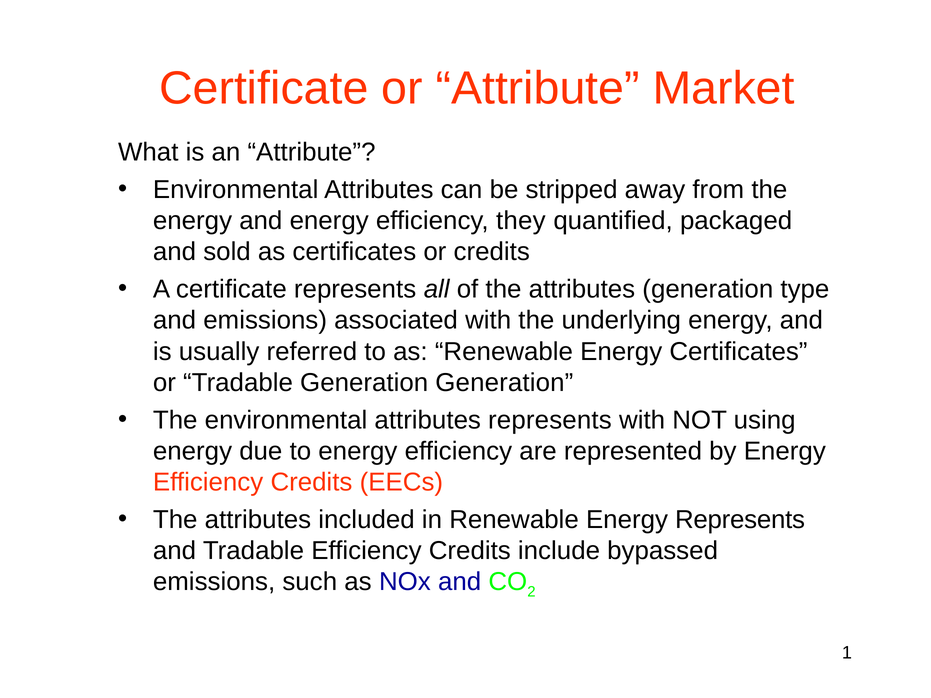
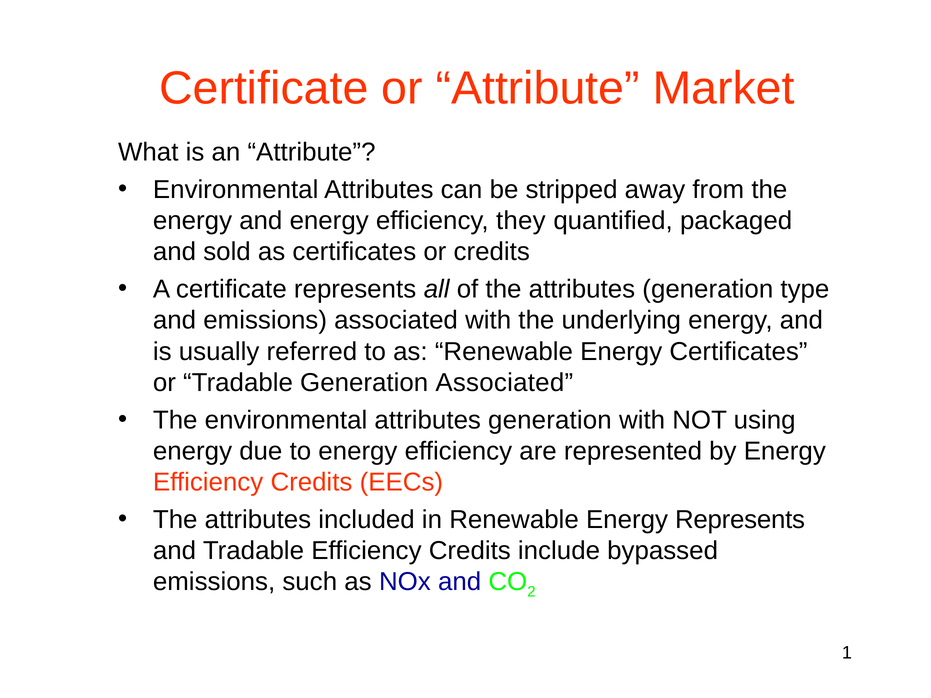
Generation Generation: Generation -> Associated
environmental attributes represents: represents -> generation
